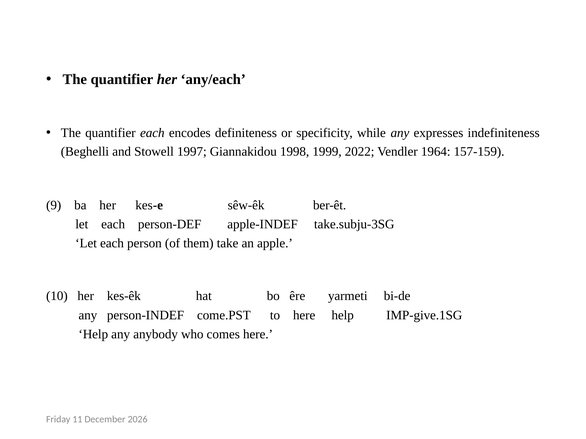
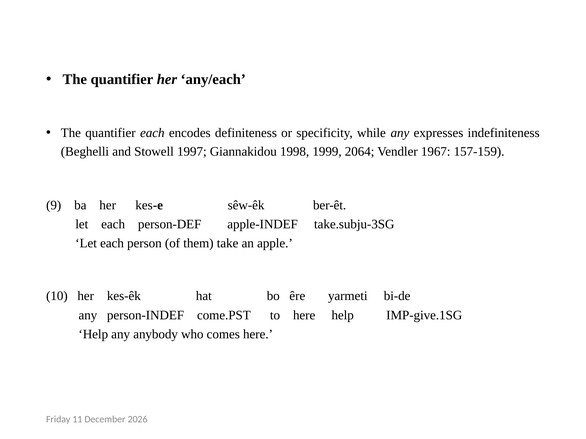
2022: 2022 -> 2064
1964: 1964 -> 1967
